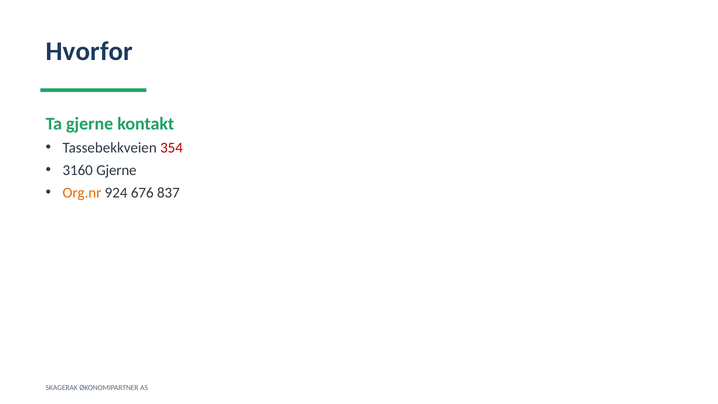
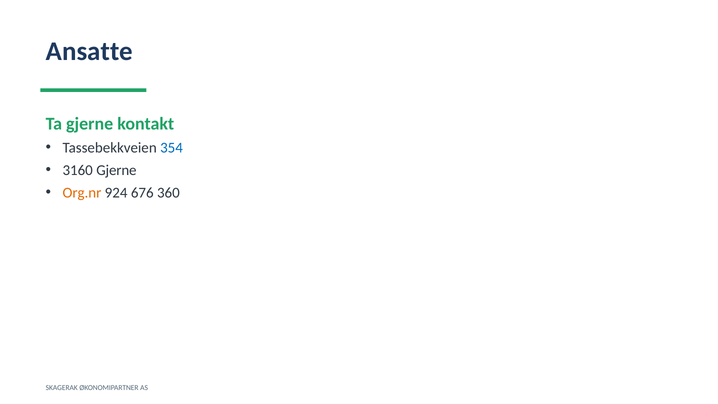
Hvorfor: Hvorfor -> Ansatte
354 colour: red -> blue
837: 837 -> 360
